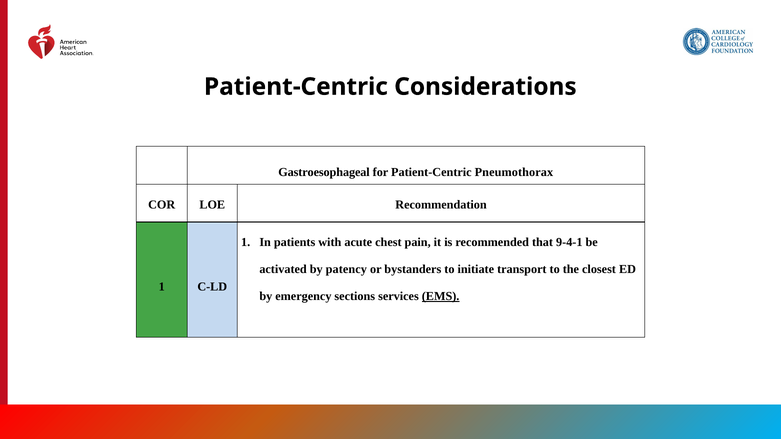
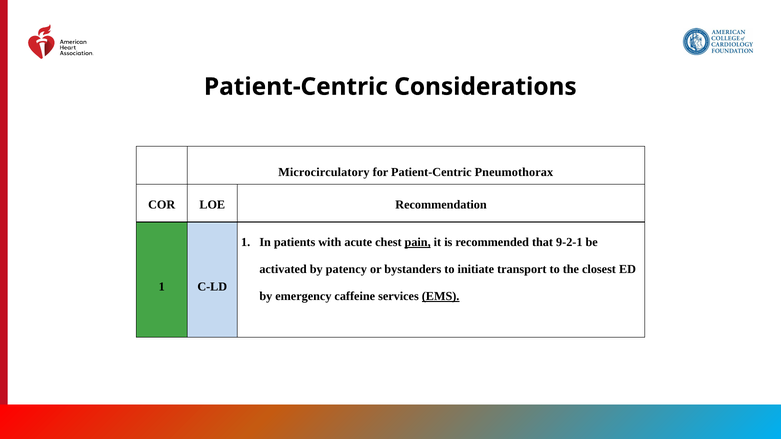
Gastroesophageal: Gastroesophageal -> Microcirculatory
pain underline: none -> present
9-4-1: 9-4-1 -> 9-2-1
sections: sections -> caffeine
